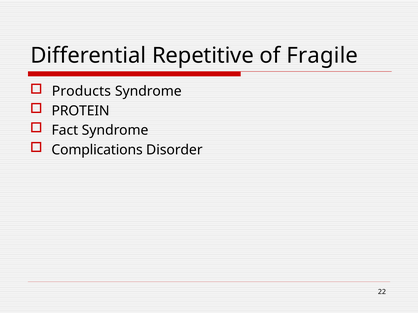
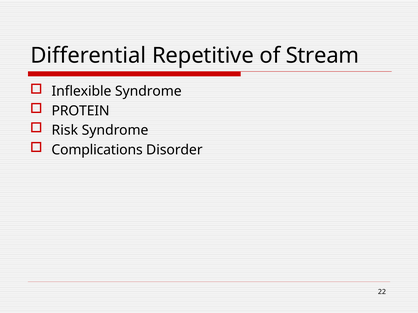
Fragile: Fragile -> Stream
Products: Products -> Inflexible
Fact: Fact -> Risk
